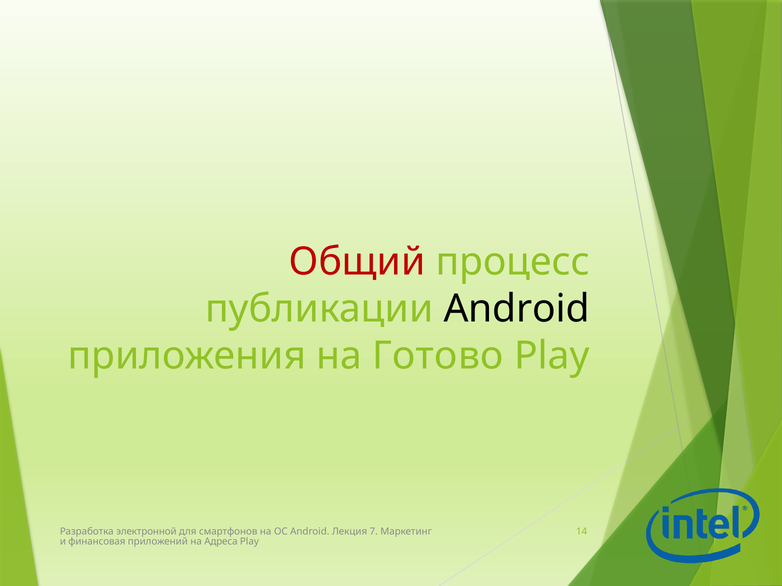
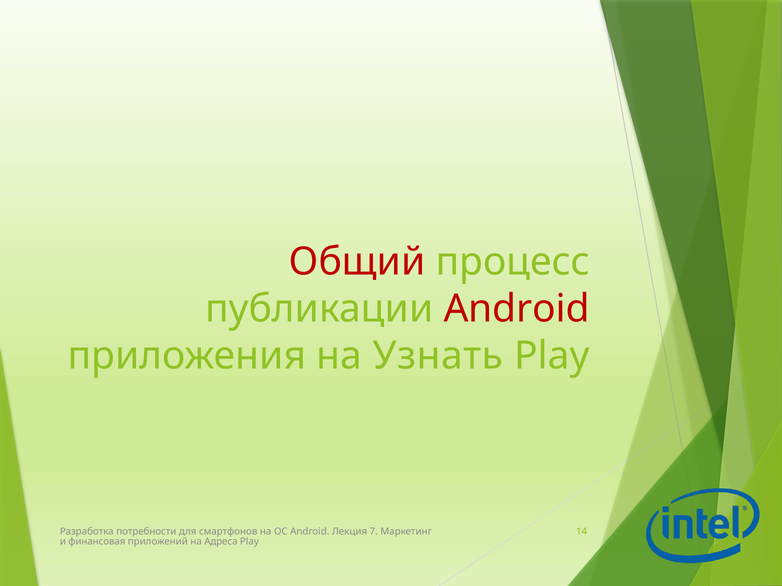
Android at (517, 309) colour: black -> red
Готово: Готово -> Узнать
электронной: электронной -> потребности
